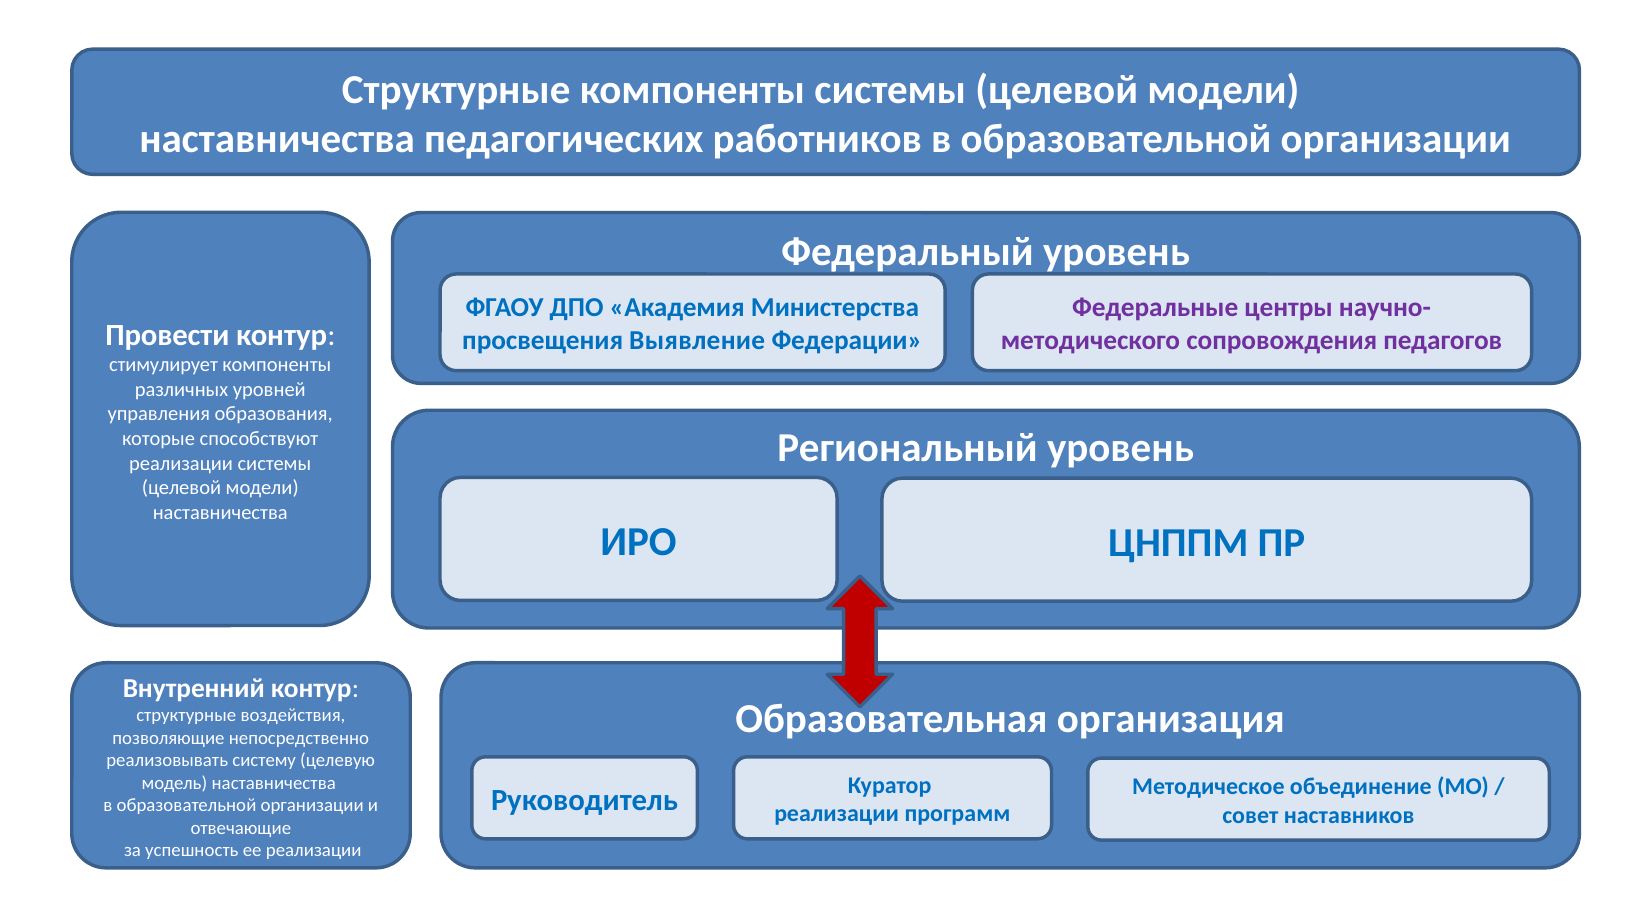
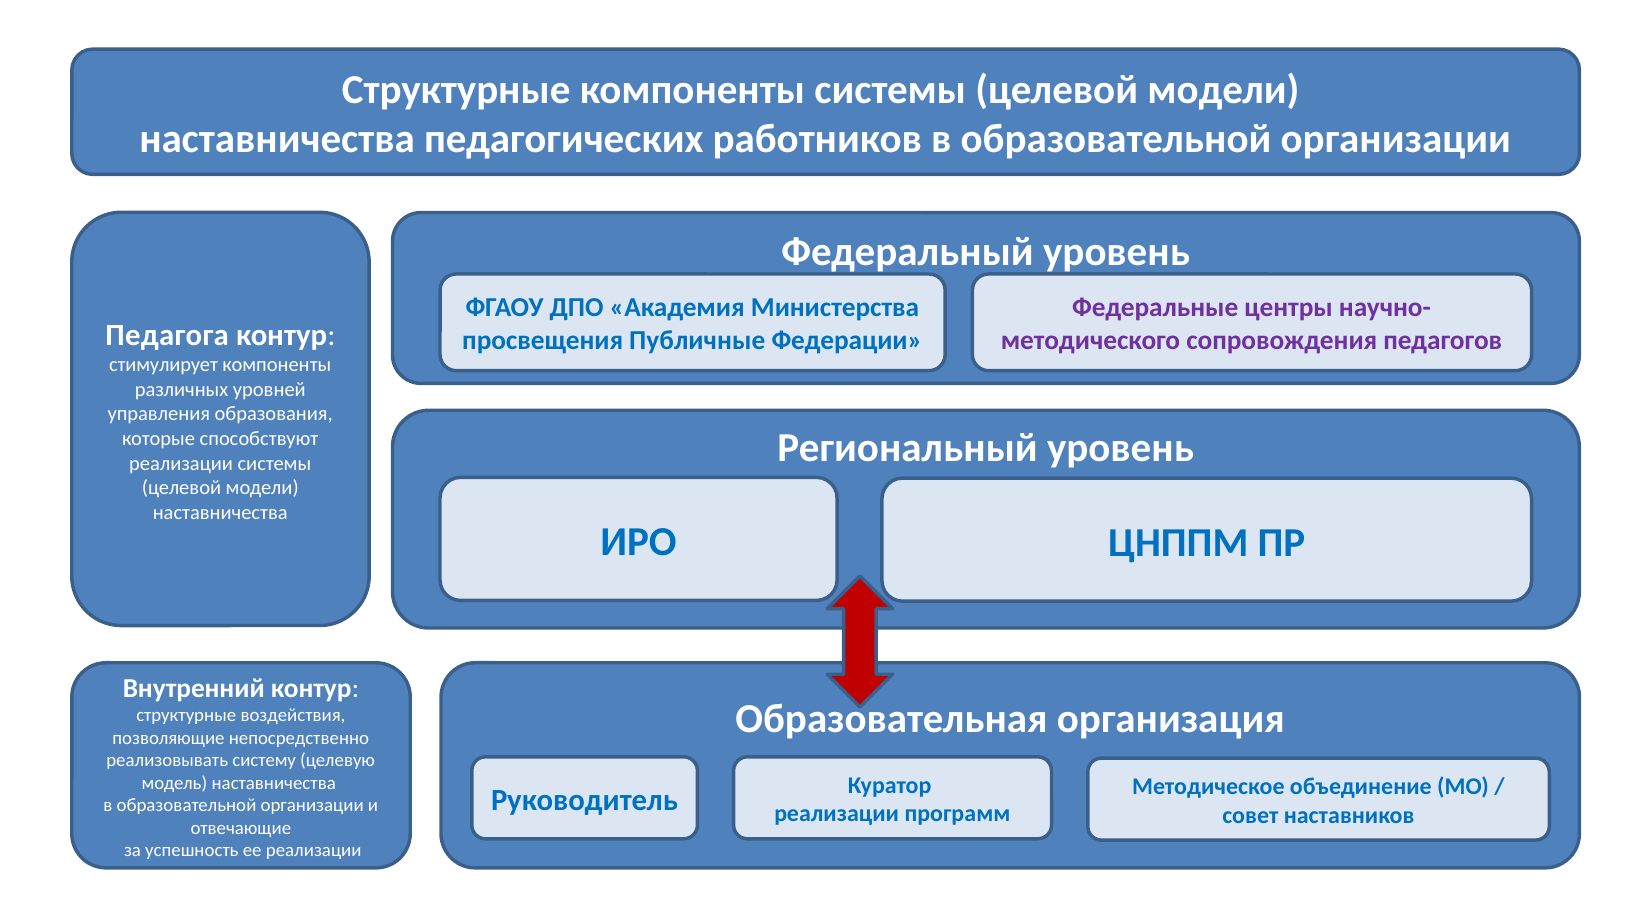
Провести: Провести -> Педагога
Выявление: Выявление -> Публичные
